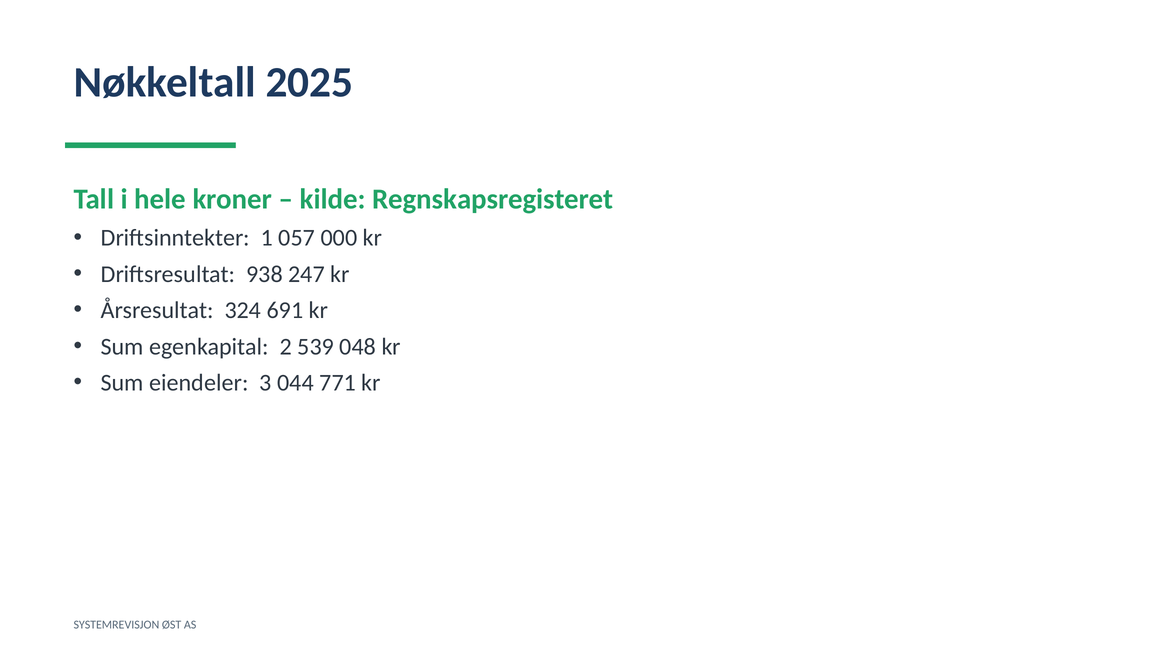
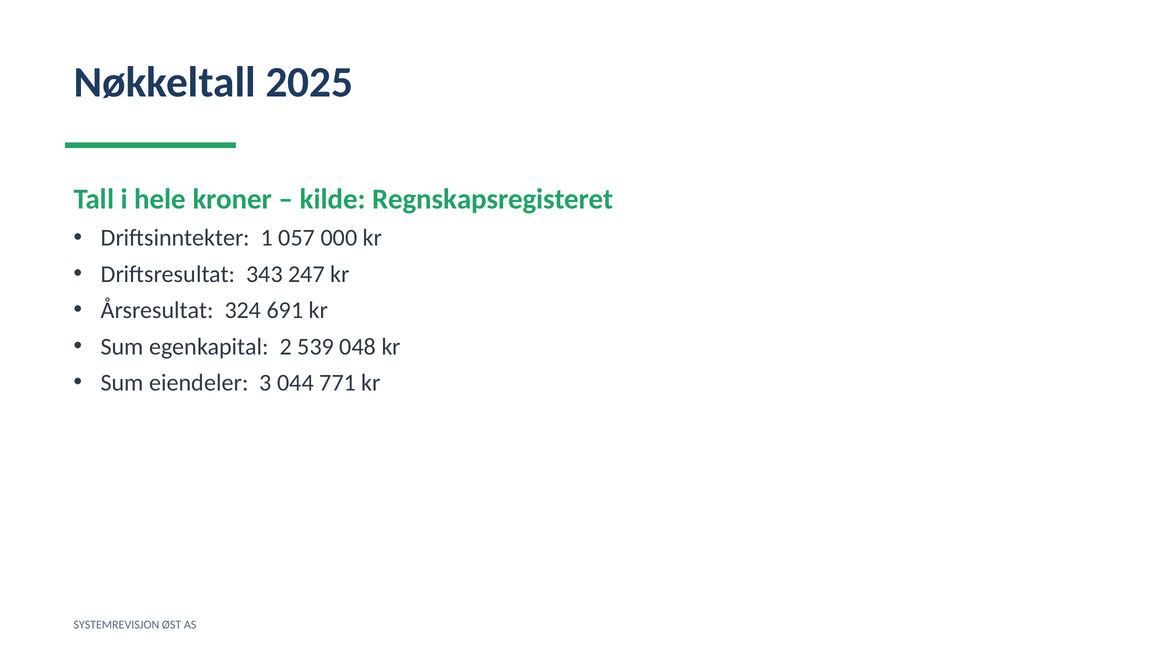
938: 938 -> 343
